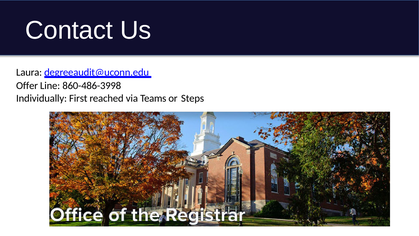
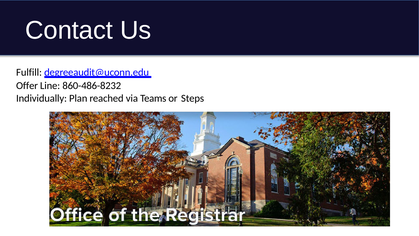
Laura: Laura -> Fulfill
860-486-3998: 860-486-3998 -> 860-486-8232
First: First -> Plan
